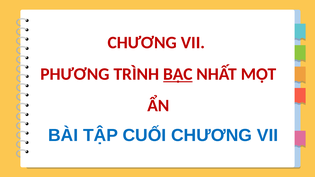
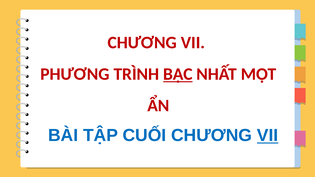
VII at (268, 136) underline: none -> present
